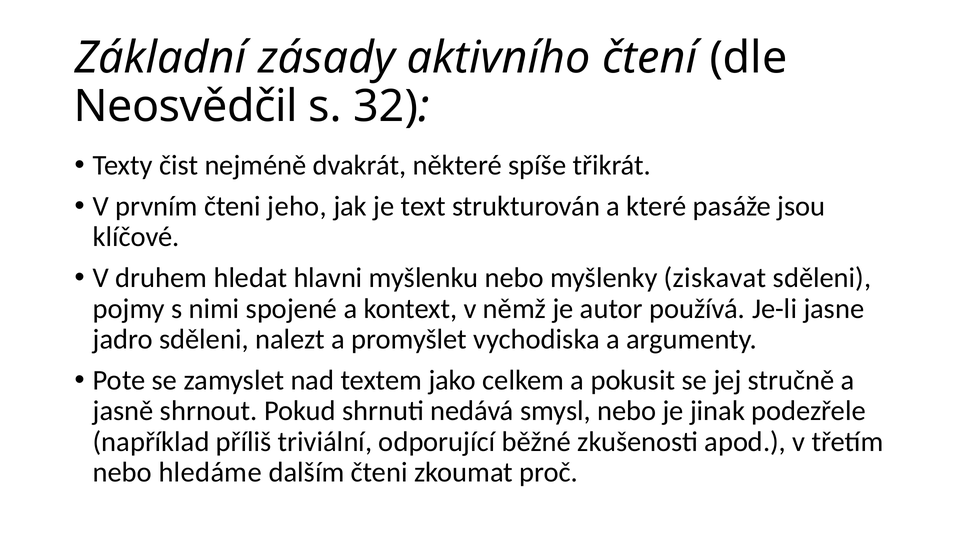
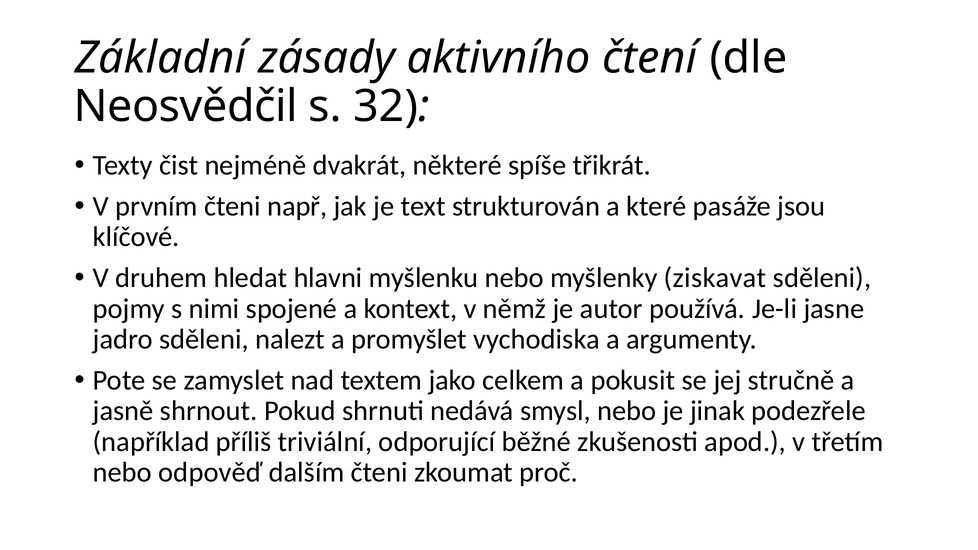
jeho: jeho -> např
hledáme: hledáme -> odpověď
